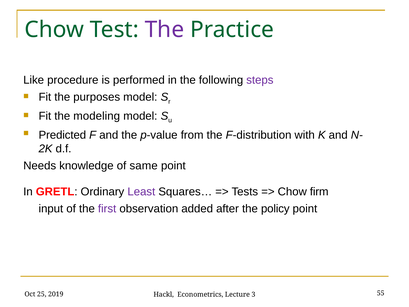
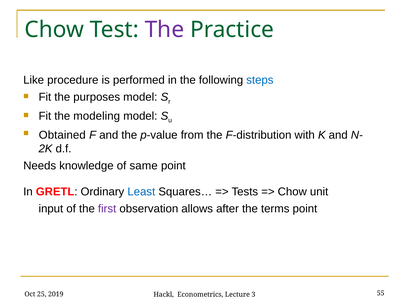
steps colour: purple -> blue
Predicted: Predicted -> Obtained
Least colour: purple -> blue
firm: firm -> unit
added: added -> allows
policy: policy -> terms
